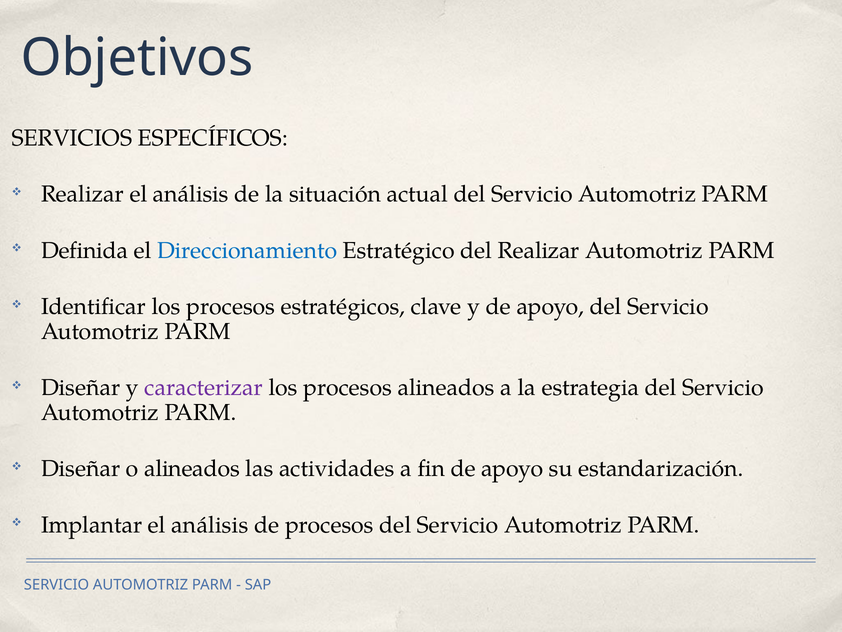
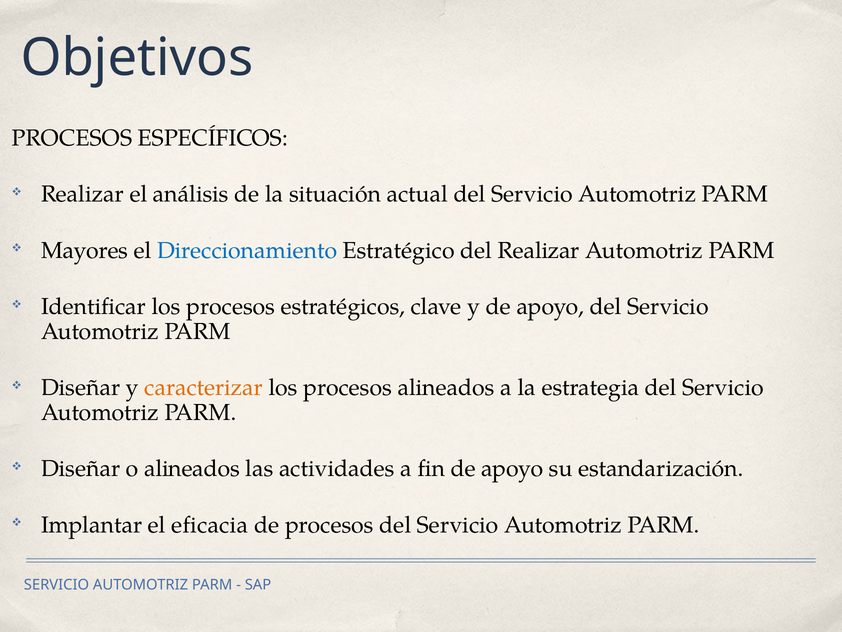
SERVICIOS at (72, 138): SERVICIOS -> PROCESOS
Definida: Definida -> Mayores
caracterizar colour: purple -> orange
Implantar el análisis: análisis -> eficacia
